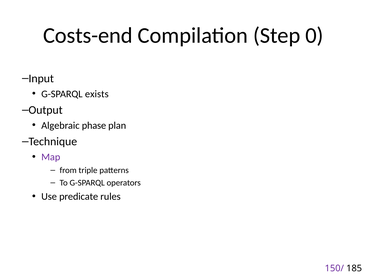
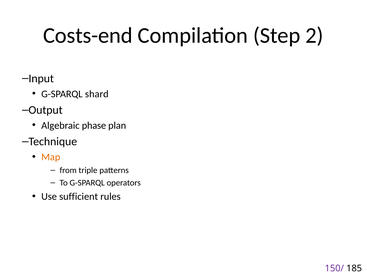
0: 0 -> 2
exists: exists -> shard
Map colour: purple -> orange
predicate: predicate -> sufficient
